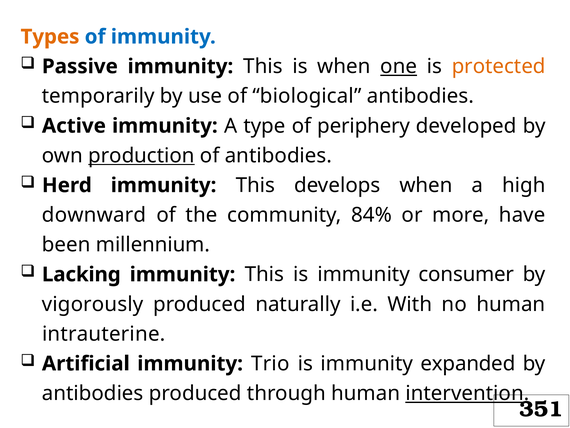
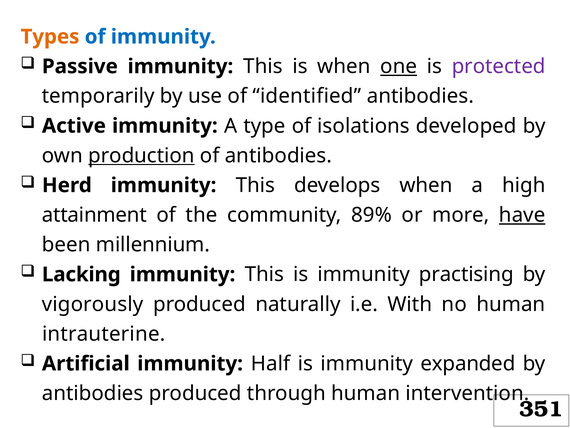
protected colour: orange -> purple
biological: biological -> identified
periphery: periphery -> isolations
downward: downward -> attainment
84%: 84% -> 89%
have underline: none -> present
consumer: consumer -> practising
Trio: Trio -> Half
intervention underline: present -> none
